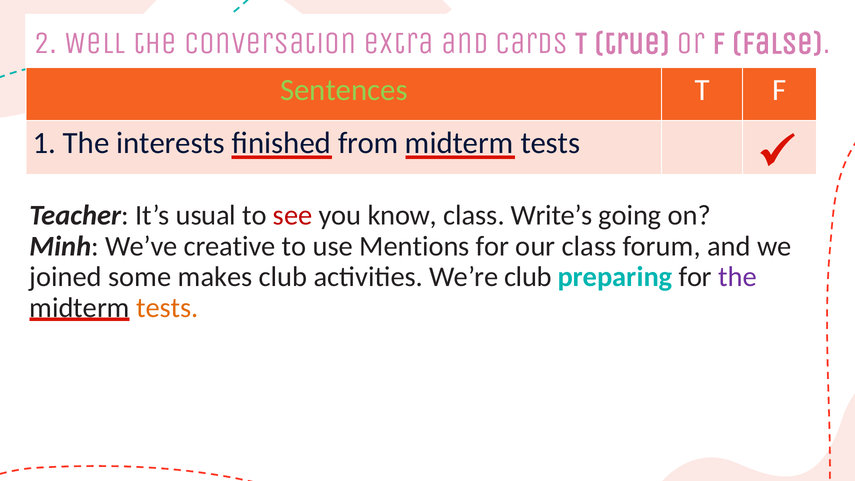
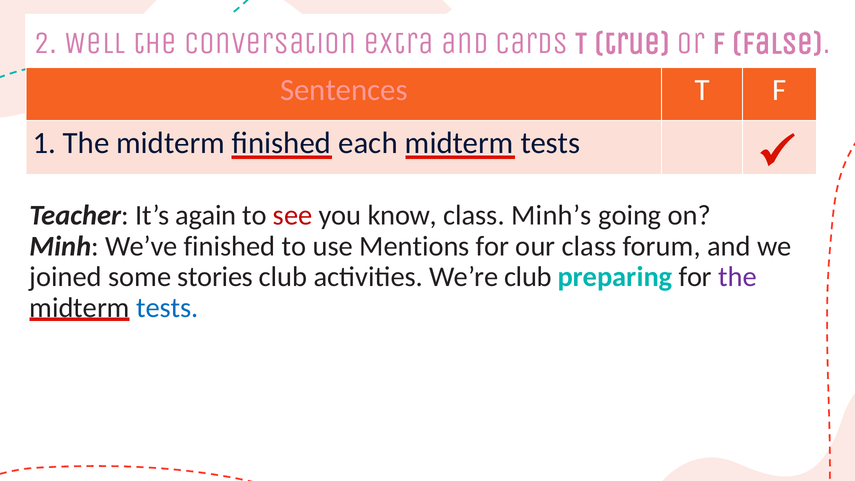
Sentences colour: light green -> pink
1 The interests: interests -> midterm
from: from -> each
usual: usual -> again
Write’s: Write’s -> Minh’s
We’ve creative: creative -> finished
makes: makes -> stories
tests at (167, 308) colour: orange -> blue
